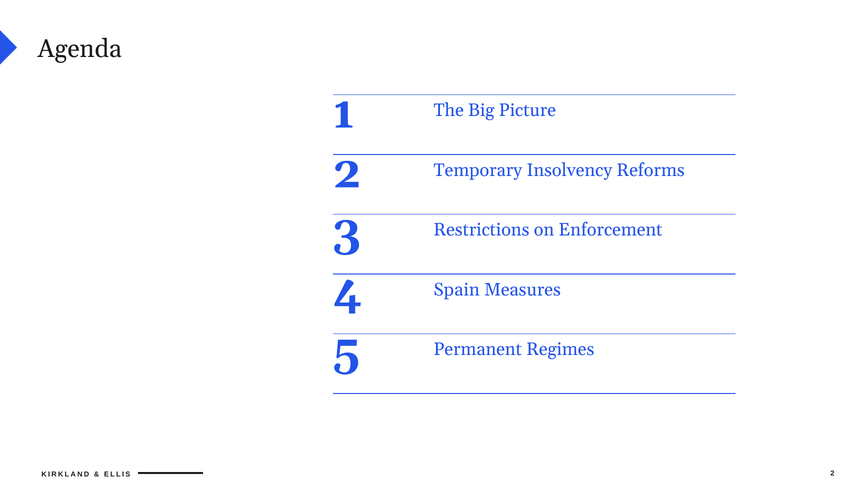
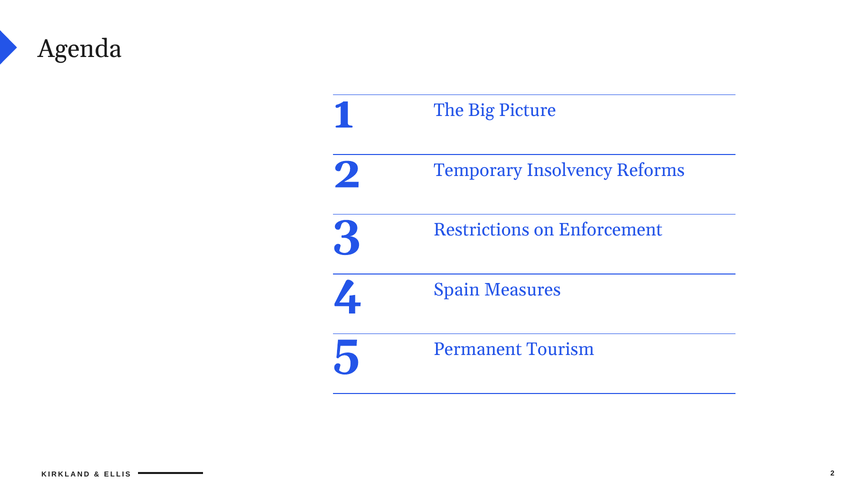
Regimes: Regimes -> Tourism
